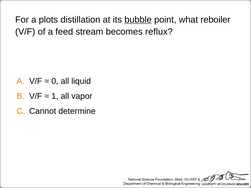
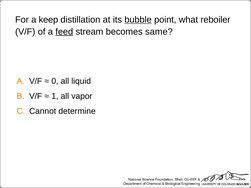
plots: plots -> keep
feed underline: none -> present
reflux: reflux -> same
